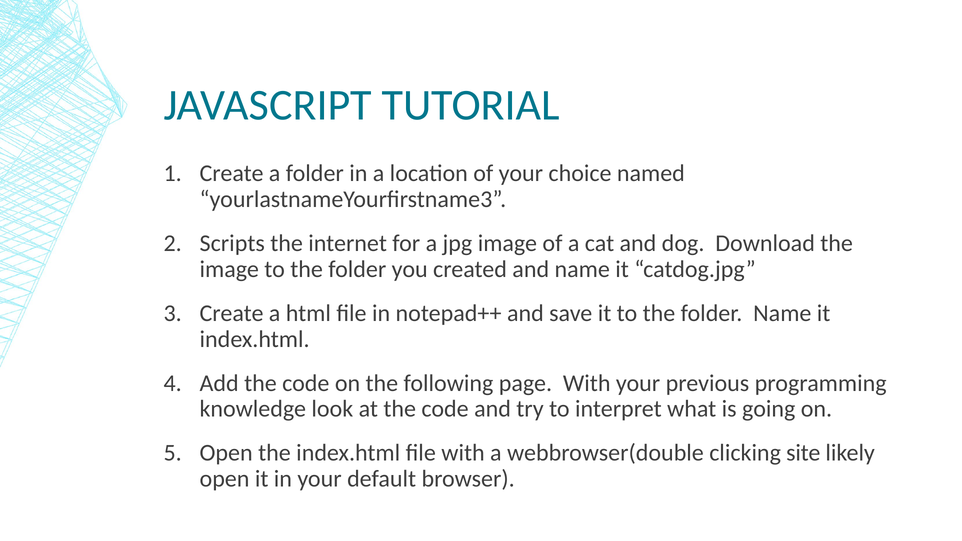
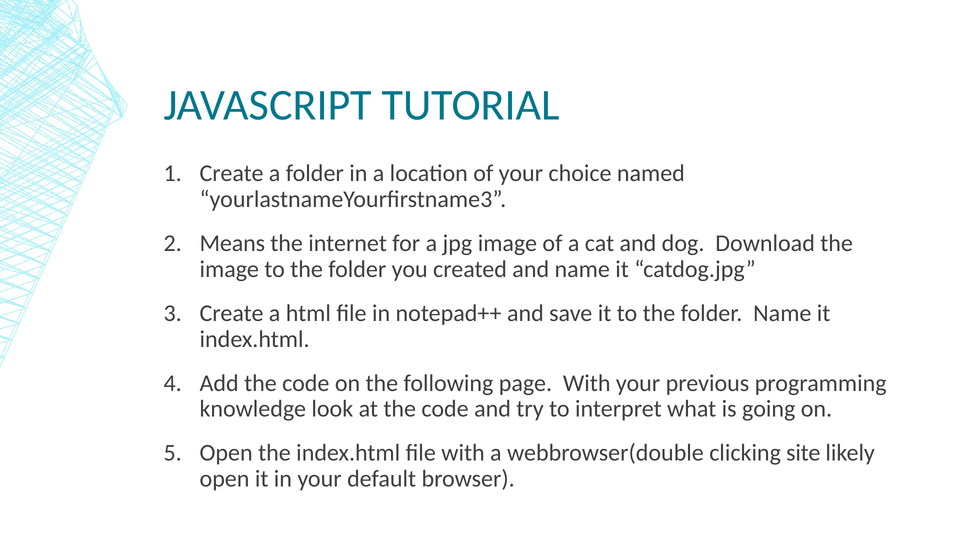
Scripts: Scripts -> Means
